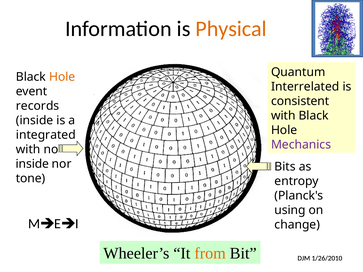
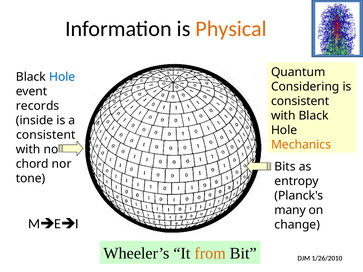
Hole at (62, 77) colour: orange -> blue
Interrelated: Interrelated -> Considering
integrated at (46, 135): integrated -> consistent
Mechanics colour: purple -> orange
inside at (32, 164): inside -> chord
using: using -> many
